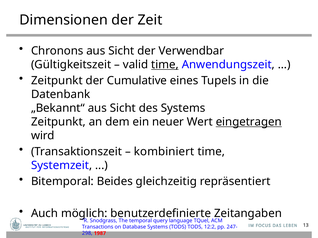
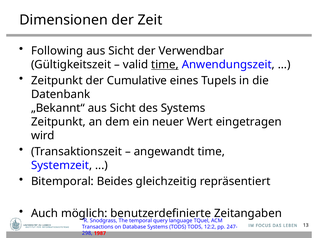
Chronons: Chronons -> Following
eingetragen underline: present -> none
kombiniert: kombiniert -> angewandt
